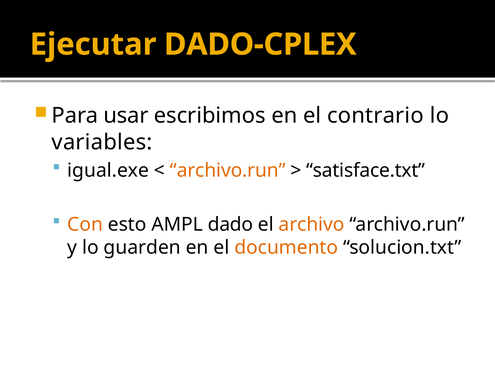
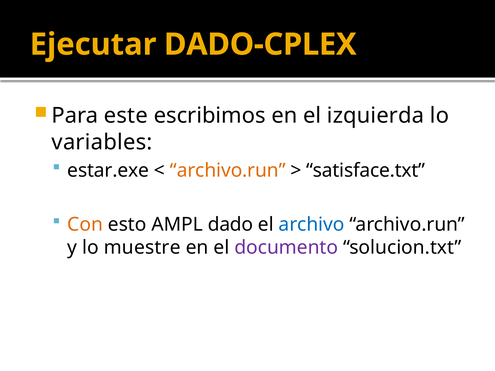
usar: usar -> este
contrario: contrario -> izquierda
igual.exe: igual.exe -> estar.exe
archivo colour: orange -> blue
guarden: guarden -> muestre
documento colour: orange -> purple
